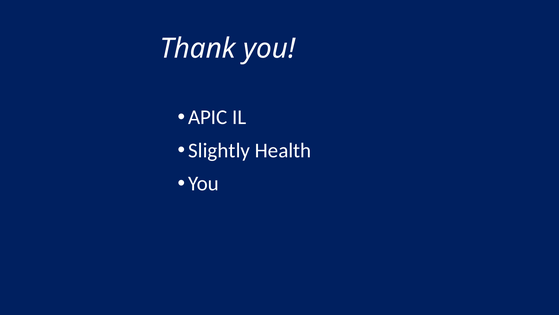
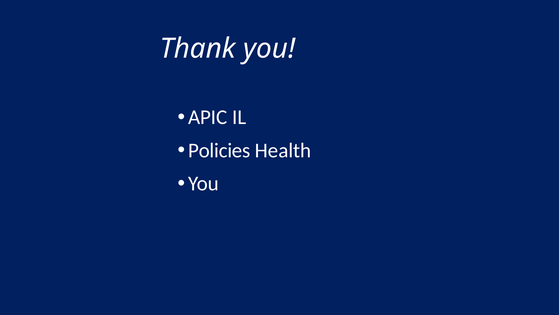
Slightly: Slightly -> Policies
